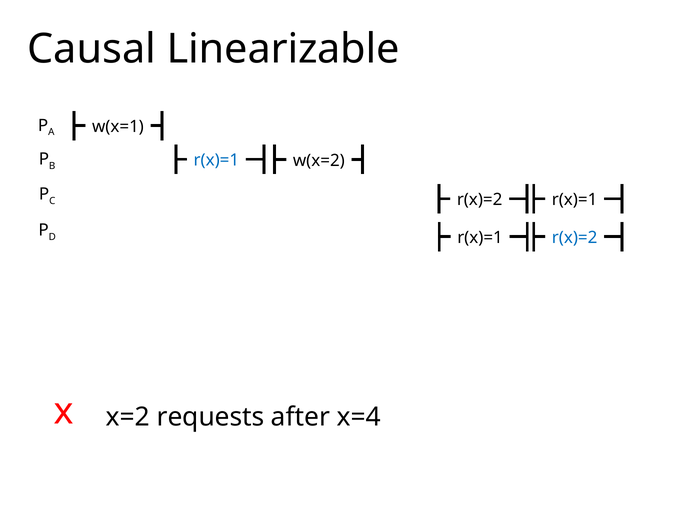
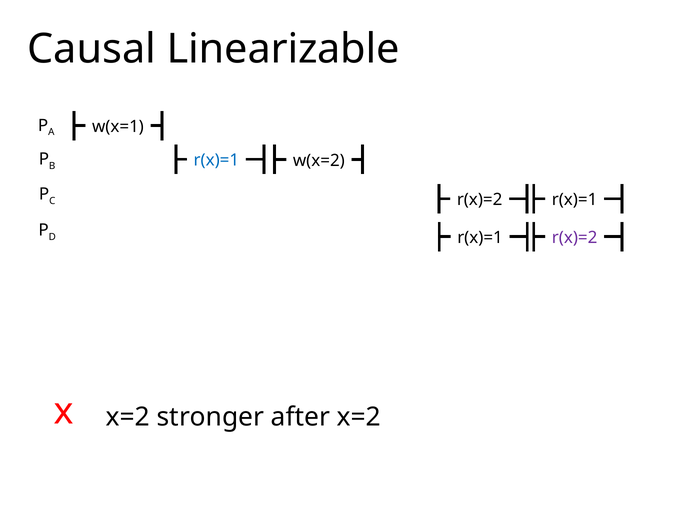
r(x)=2 at (575, 238) colour: blue -> purple
requests: requests -> stronger
after x=4: x=4 -> x=2
